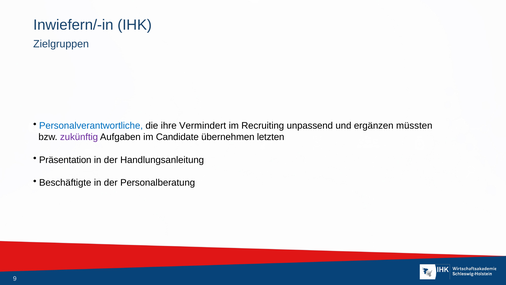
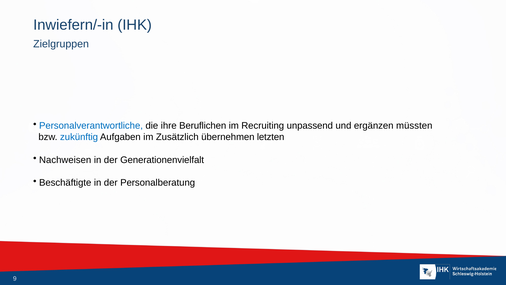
Vermindert: Vermindert -> Beruflichen
zukünftig colour: purple -> blue
Candidate: Candidate -> Zusätzlich
Präsentation: Präsentation -> Nachweisen
Handlungsanleitung: Handlungsanleitung -> Generationenvielfalt
